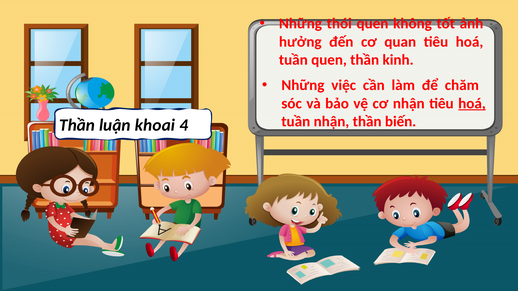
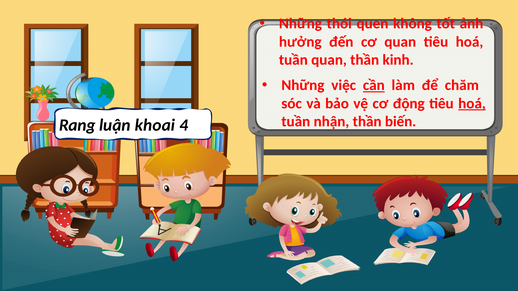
tuần quen: quen -> quan
cần underline: none -> present
cơ nhận: nhận -> động
Thần at (77, 125): Thần -> Rang
